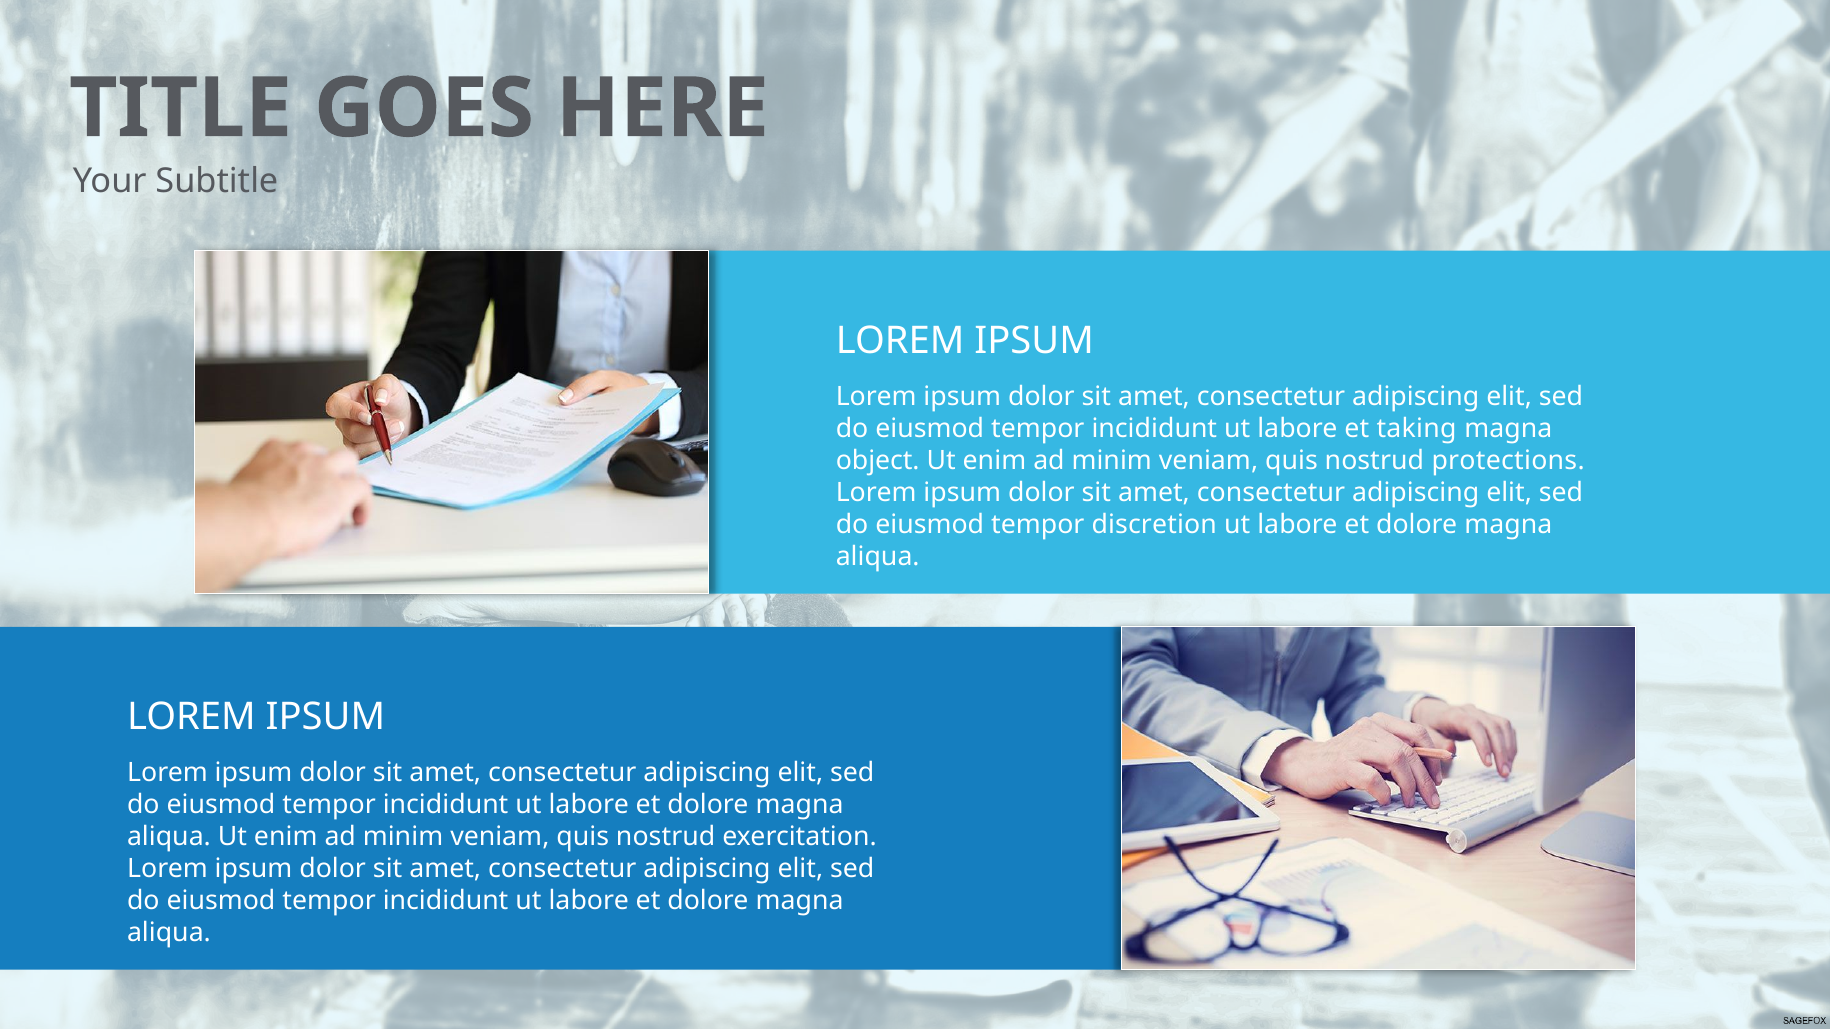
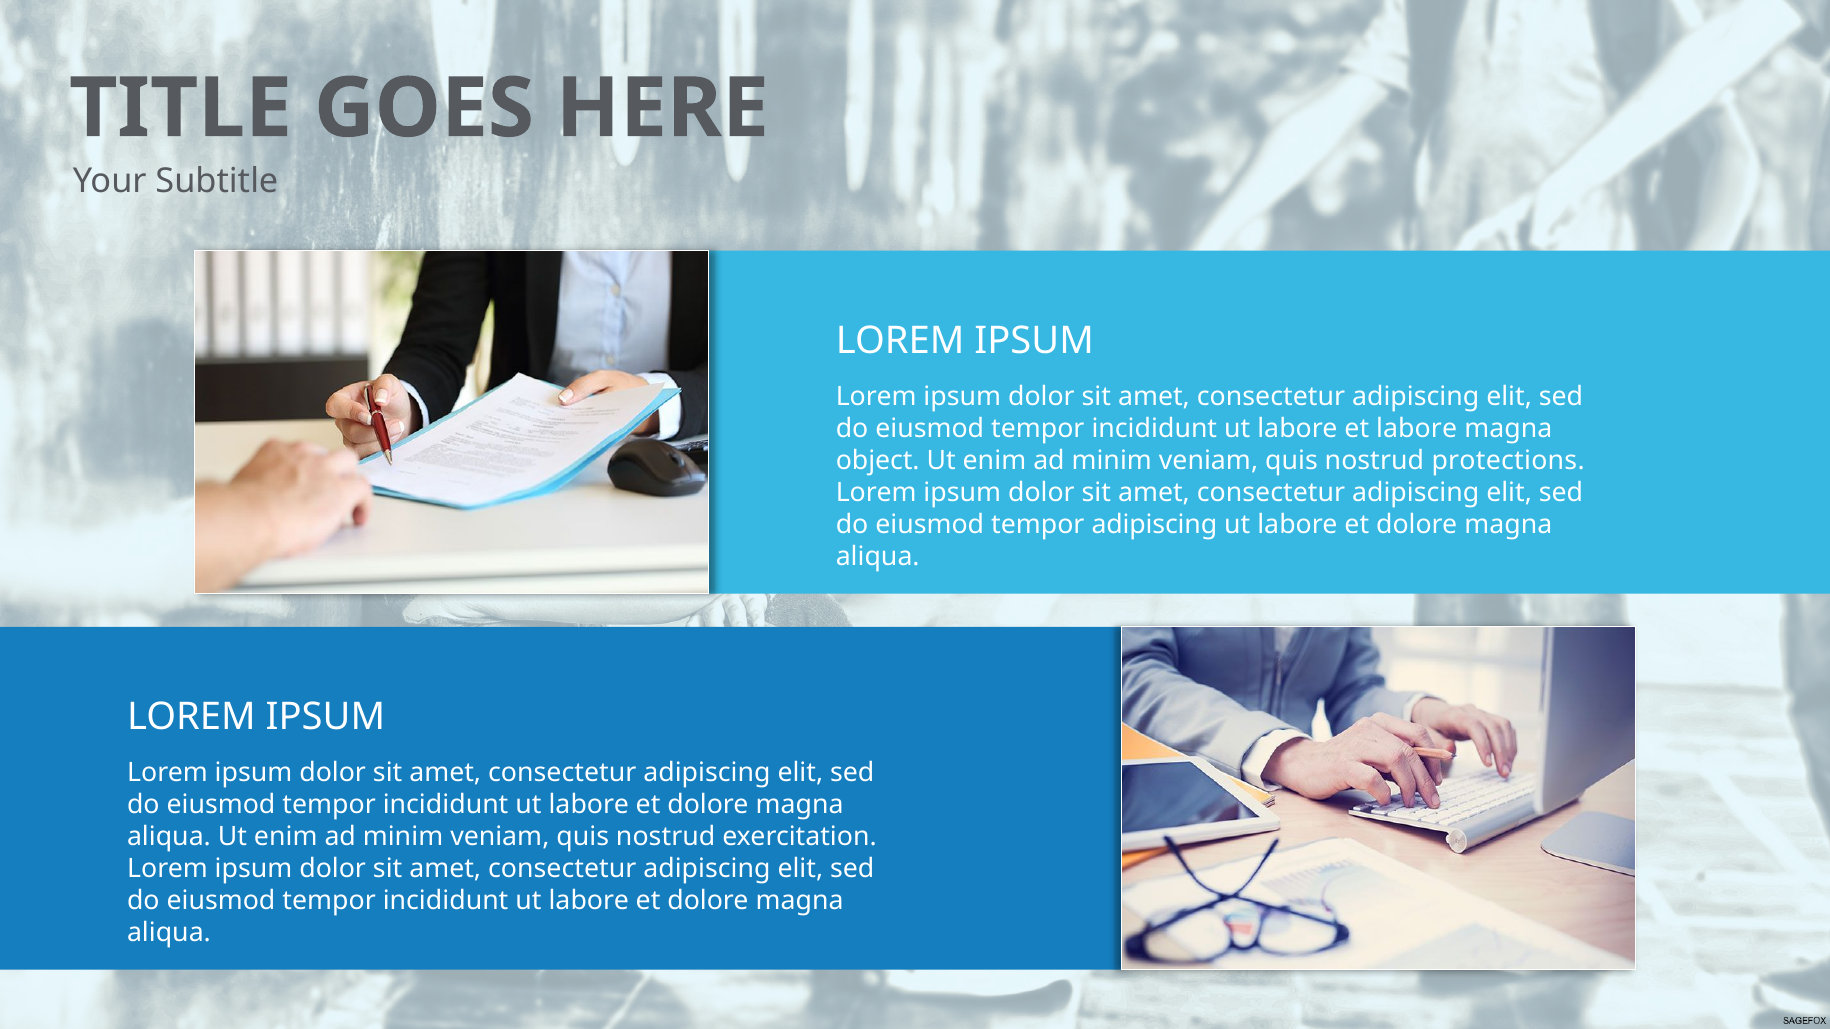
et taking: taking -> labore
tempor discretion: discretion -> adipiscing
